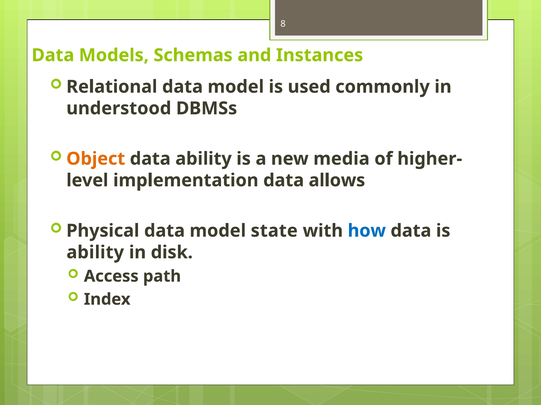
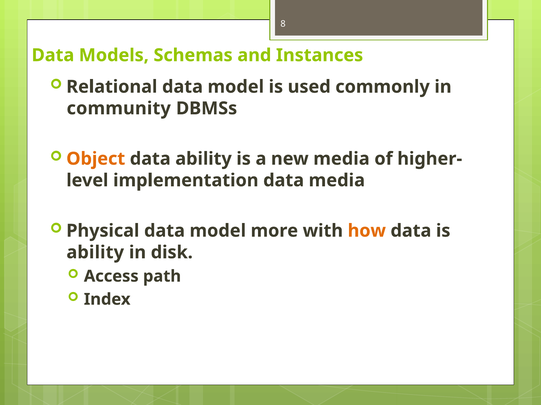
understood: understood -> community
data allows: allows -> media
state: state -> more
how colour: blue -> orange
